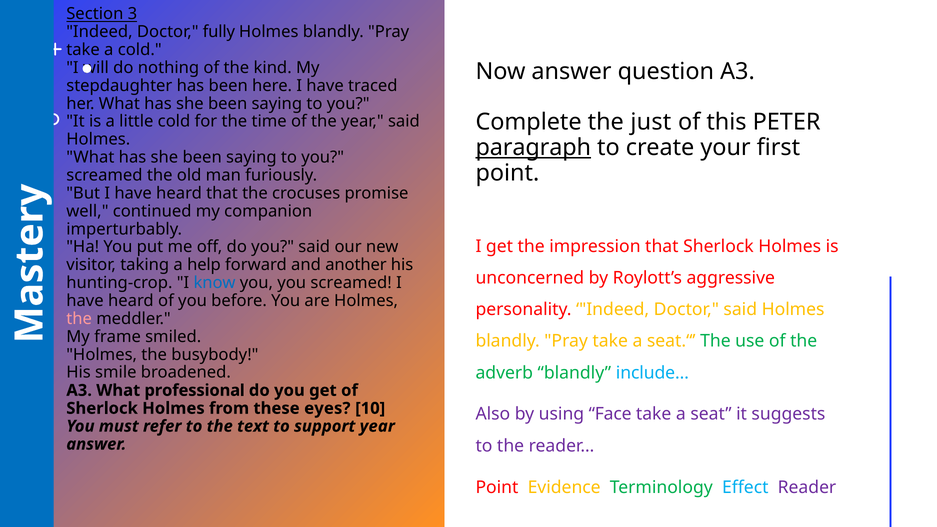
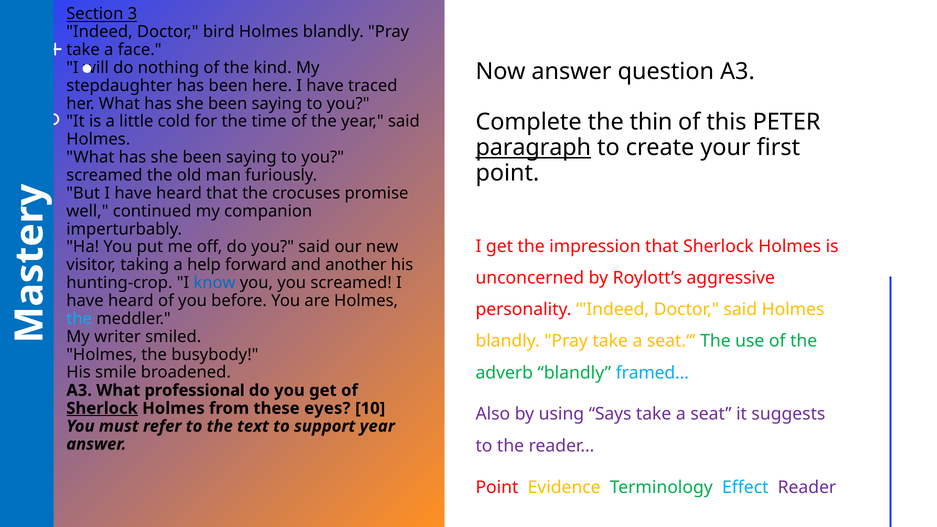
fully: fully -> bird
a cold: cold -> face
just: just -> thin
the at (79, 319) colour: pink -> light blue
frame: frame -> writer
include…: include… -> framed…
Sherlock at (102, 408) underline: none -> present
Face: Face -> Says
